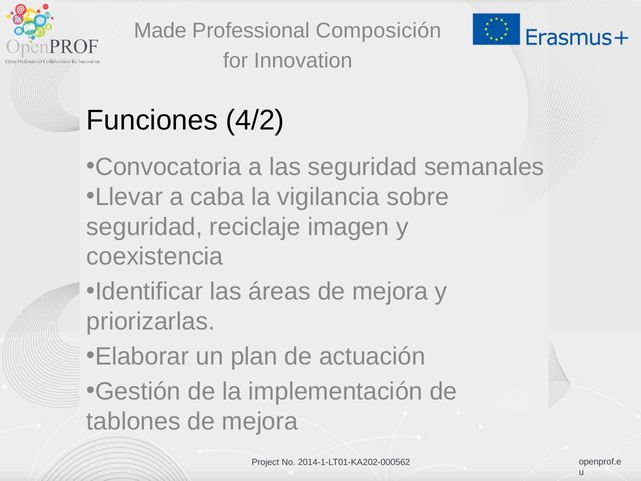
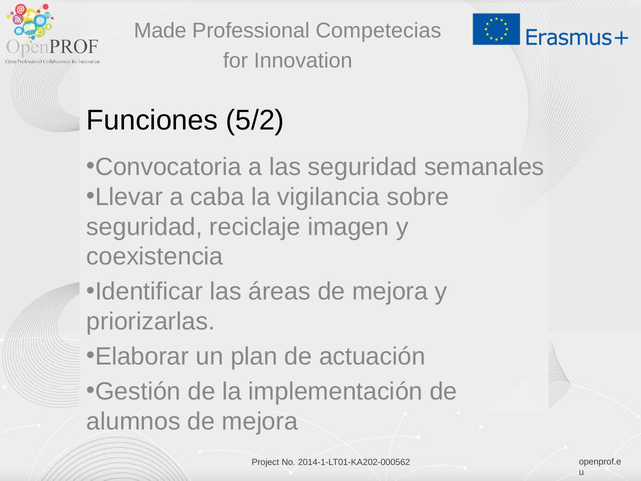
Composición: Composición -> Competecias
4/2: 4/2 -> 5/2
tablones: tablones -> alumnos
